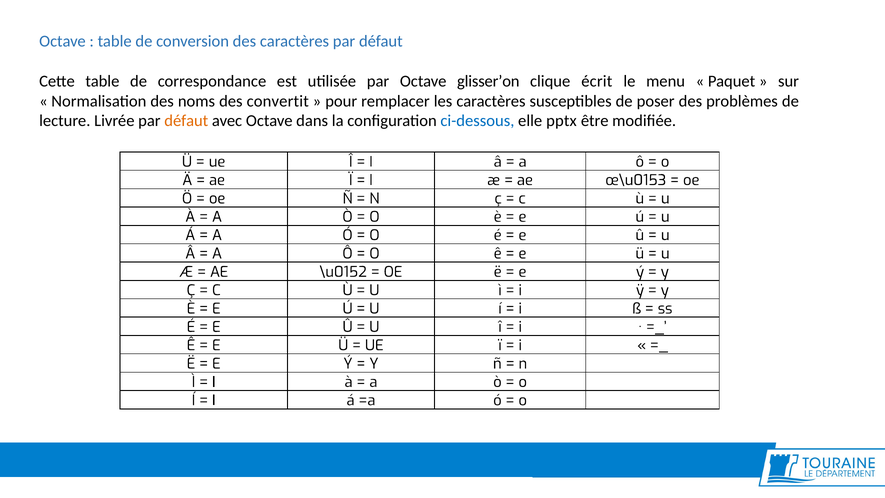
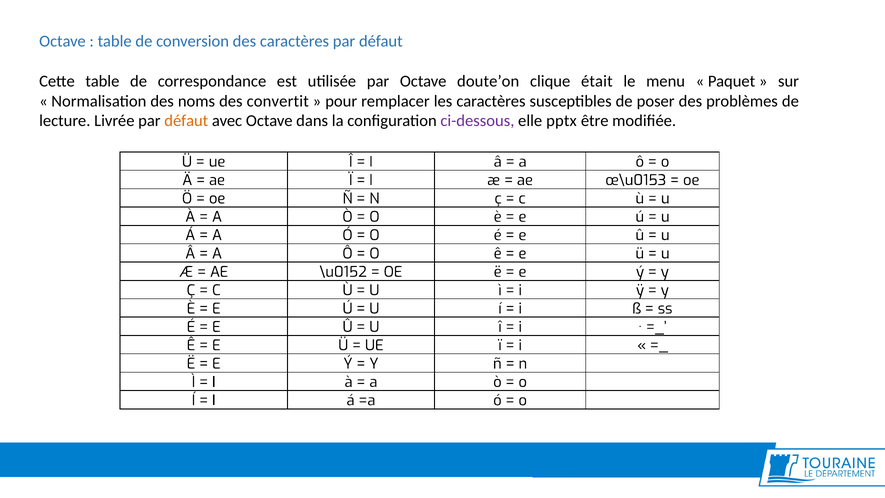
glisser’on: glisser’on -> doute’on
écrit: écrit -> était
ci-dessous colour: blue -> purple
